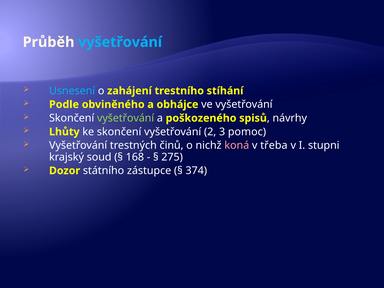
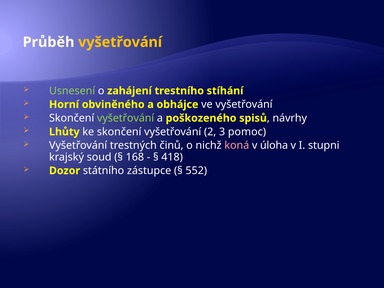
vyšetřování at (120, 42) colour: light blue -> yellow
Usnesení colour: light blue -> light green
Podle: Podle -> Horní
třeba: třeba -> úloha
275: 275 -> 418
374: 374 -> 552
